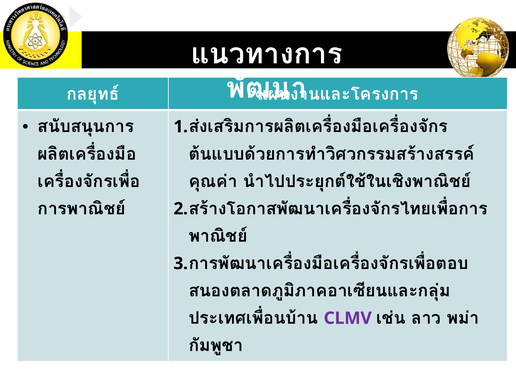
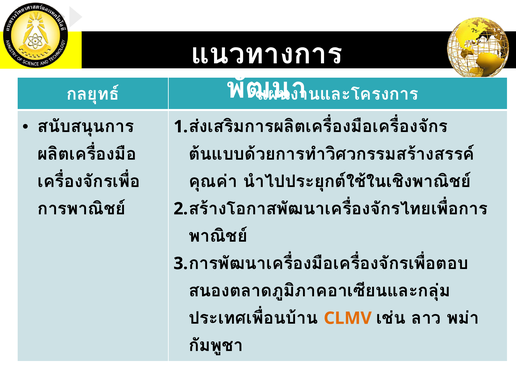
CLMV colour: purple -> orange
